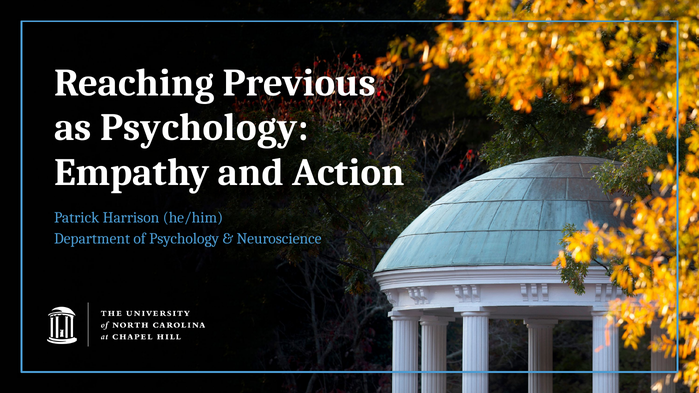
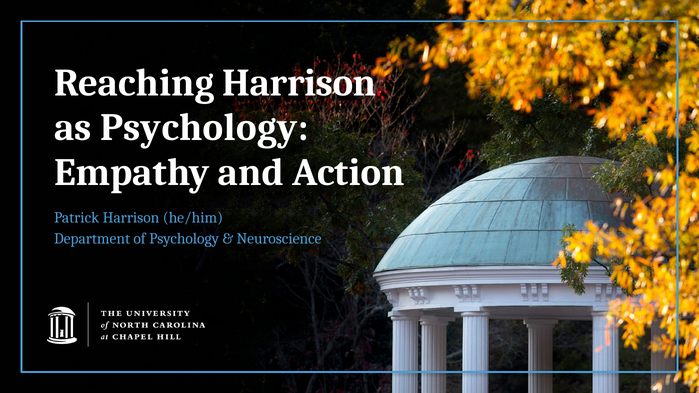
Reaching Previous: Previous -> Harrison
